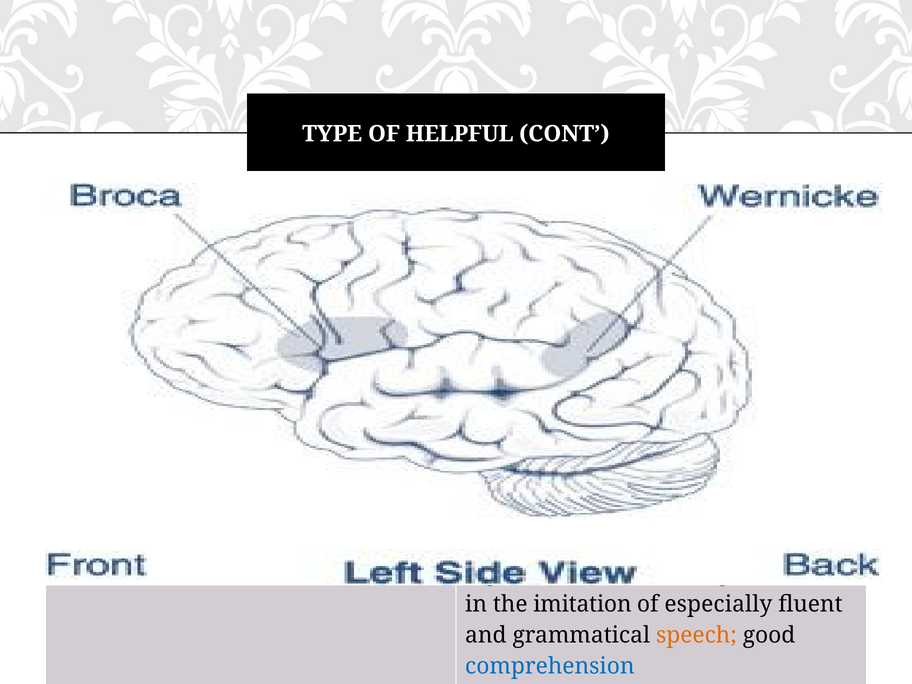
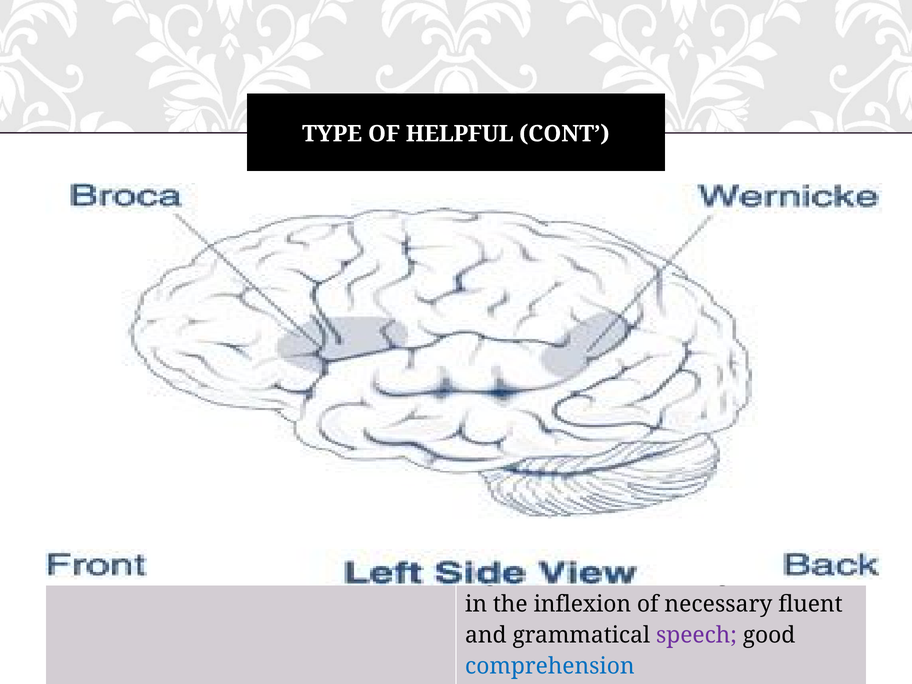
the imitation: imitation -> inflexion
especially: especially -> necessary
speech at (696, 635) colour: orange -> purple
